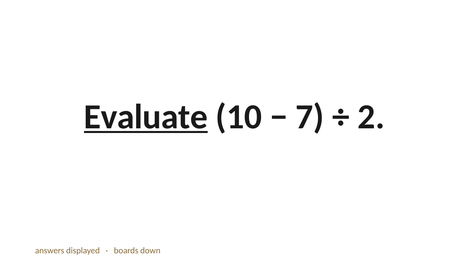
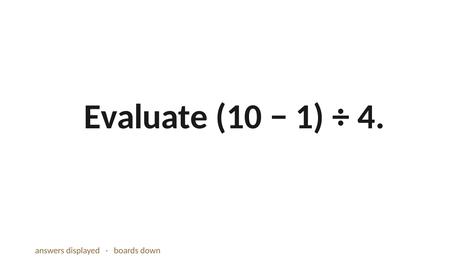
Evaluate underline: present -> none
7: 7 -> 1
2: 2 -> 4
